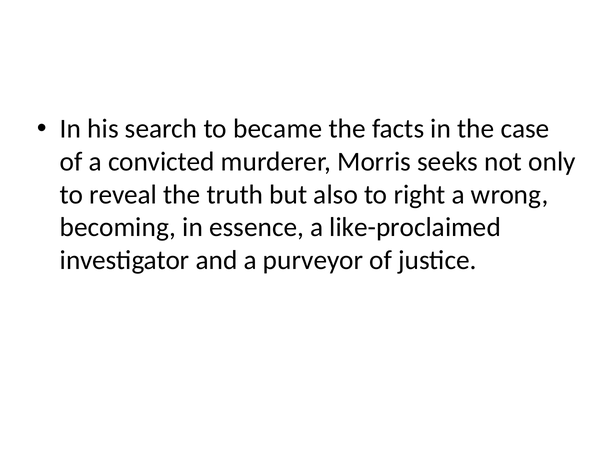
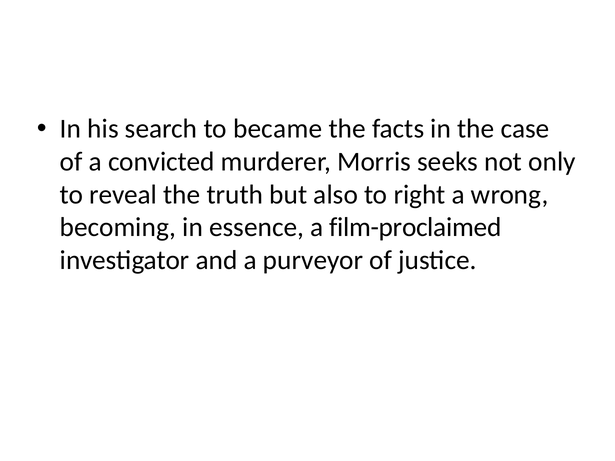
like-proclaimed: like-proclaimed -> film-proclaimed
